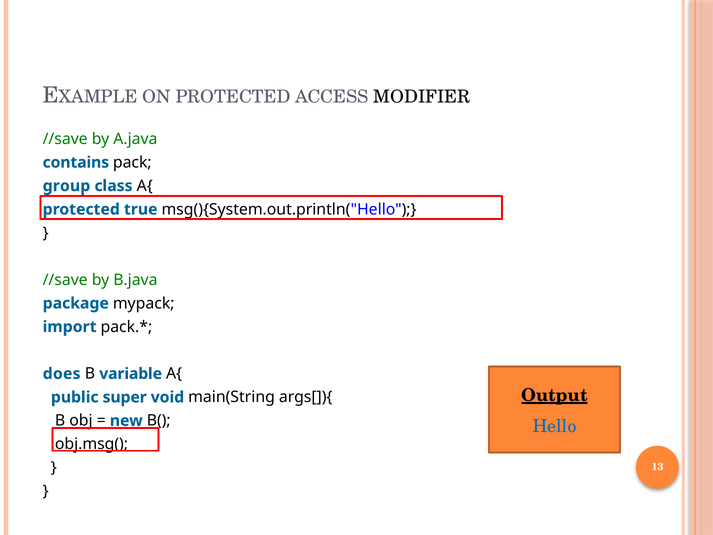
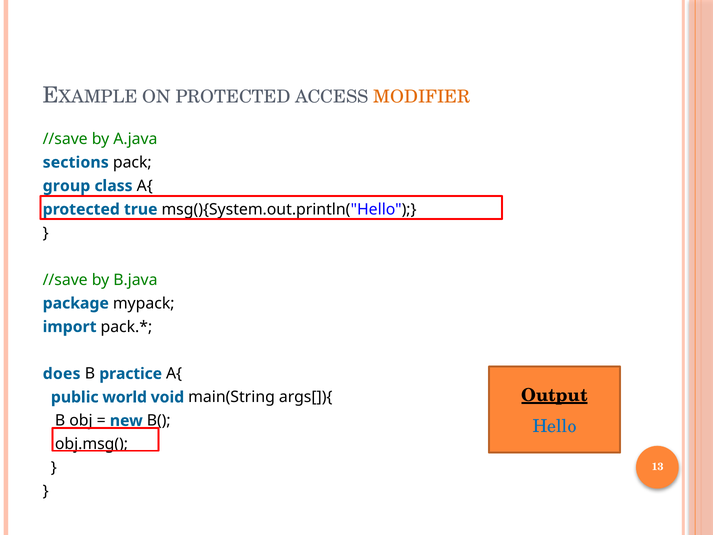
MODIFIER colour: black -> orange
contains: contains -> sections
variable: variable -> practice
super: super -> world
